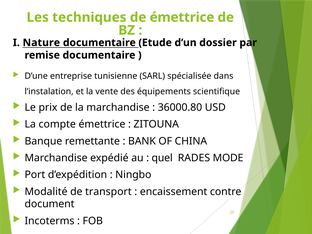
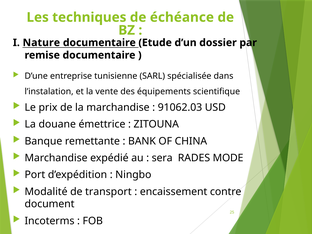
de émettrice: émettrice -> échéance
36000.80: 36000.80 -> 91062.03
compte: compte -> douane
quel: quel -> sera
